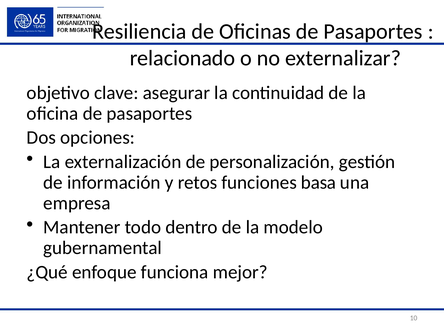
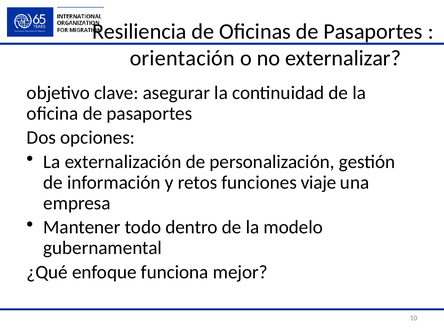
relacionado: relacionado -> orientación
basa: basa -> viaje
